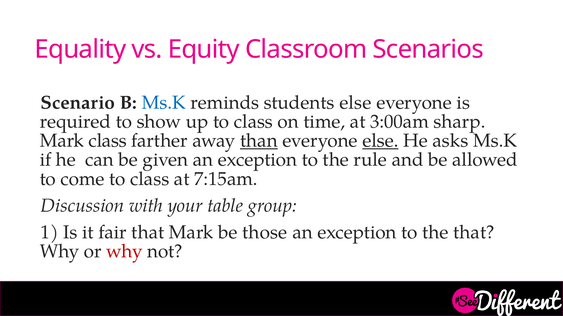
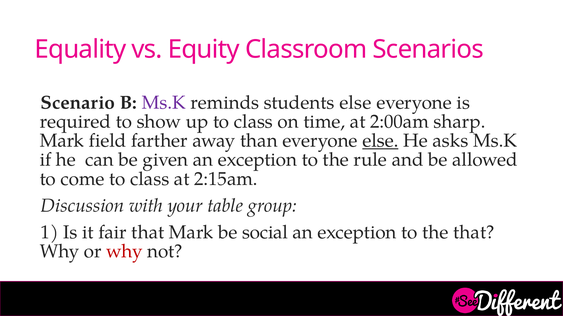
Ms.K at (164, 103) colour: blue -> purple
3:00am: 3:00am -> 2:00am
Mark class: class -> field
than underline: present -> none
7:15am: 7:15am -> 2:15am
those: those -> social
